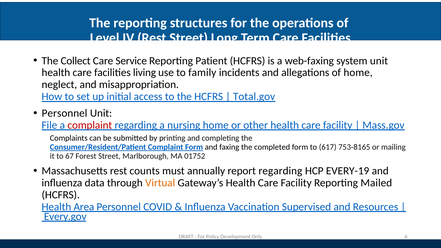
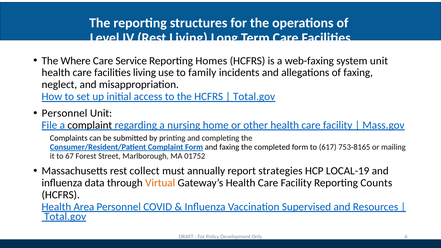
Rest Street: Street -> Living
Collect: Collect -> Where
Patient: Patient -> Homes
of home: home -> faxing
complaint at (90, 125) colour: red -> black
counts: counts -> collect
report regarding: regarding -> strategies
EVERY-19: EVERY-19 -> LOCAL-19
Mailed: Mailed -> Counts
Every.gov at (65, 217): Every.gov -> Total.gov
